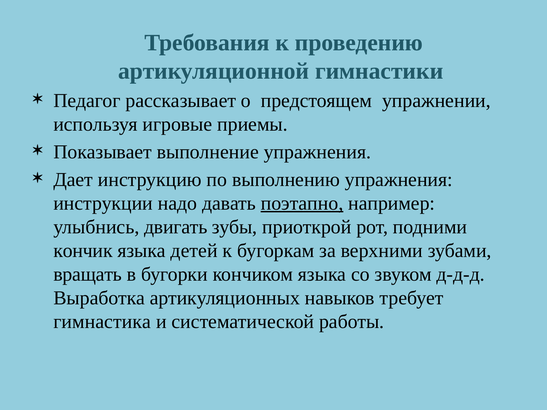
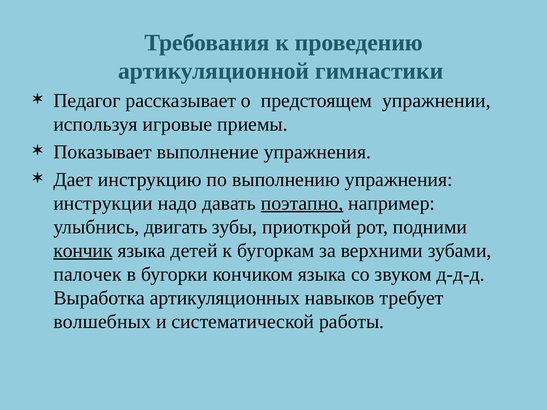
кончик underline: none -> present
вращать: вращать -> палочек
гимнастика: гимнастика -> волшебных
